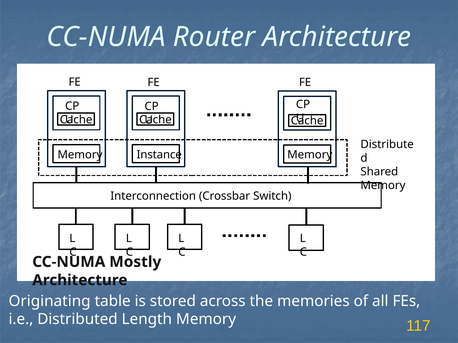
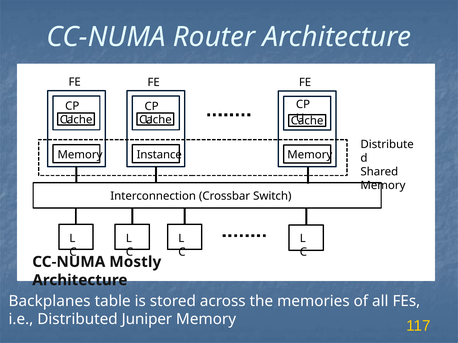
Originating: Originating -> Backplanes
Length: Length -> Juniper
